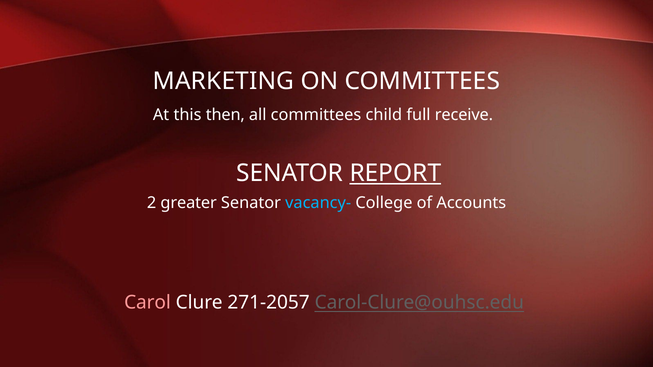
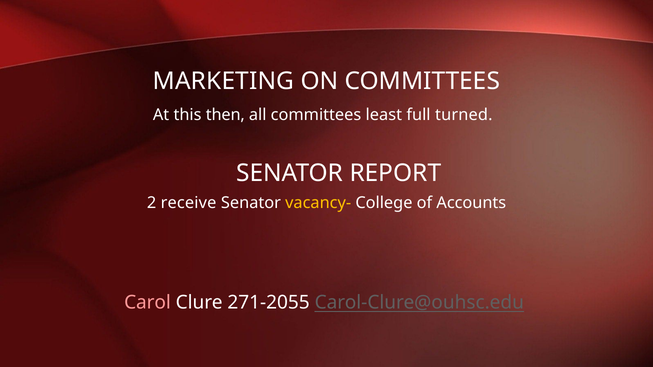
child: child -> least
receive: receive -> turned
REPORT underline: present -> none
greater: greater -> receive
vacancy- colour: light blue -> yellow
271-2057: 271-2057 -> 271-2055
